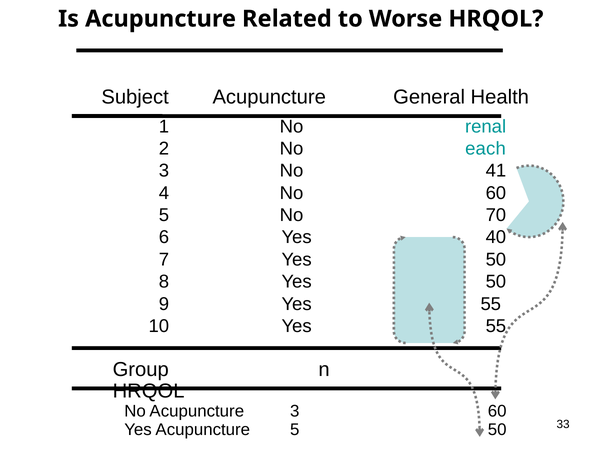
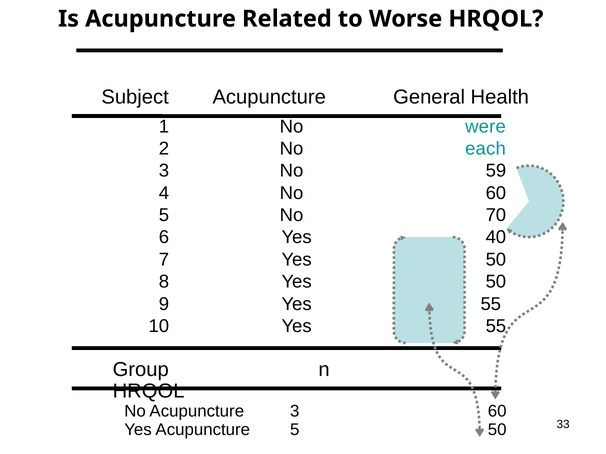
renal: renal -> were
41: 41 -> 59
